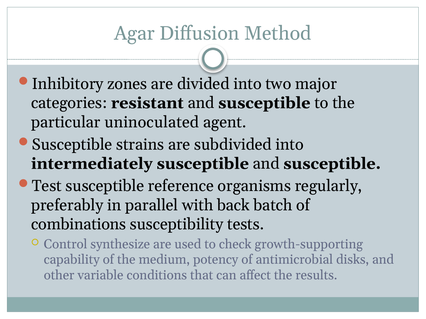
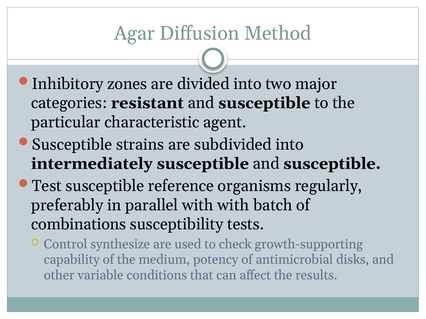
uninoculated: uninoculated -> characteristic
with back: back -> with
